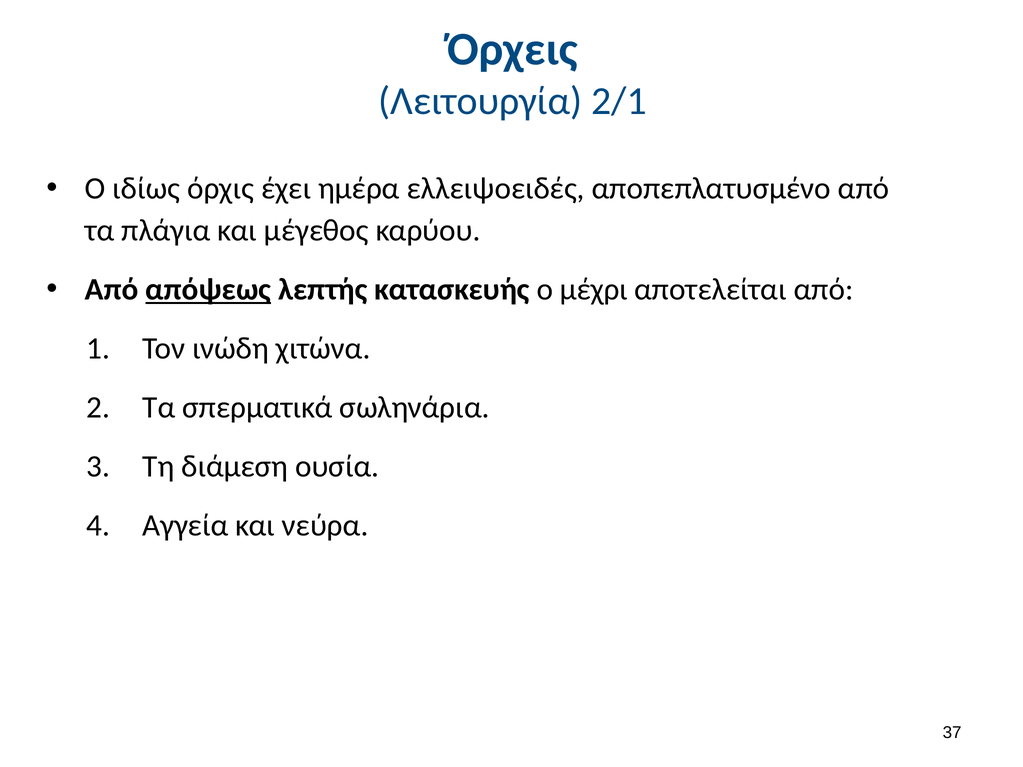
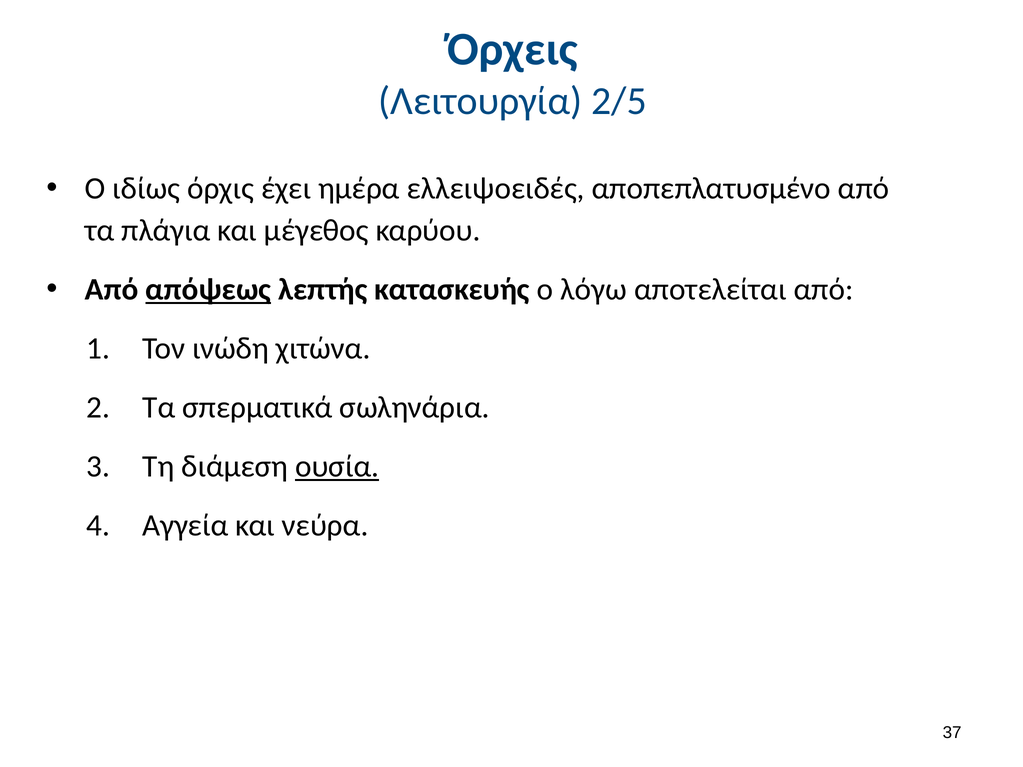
2/1: 2/1 -> 2/5
μέχρι: μέχρι -> λόγω
ουσία underline: none -> present
